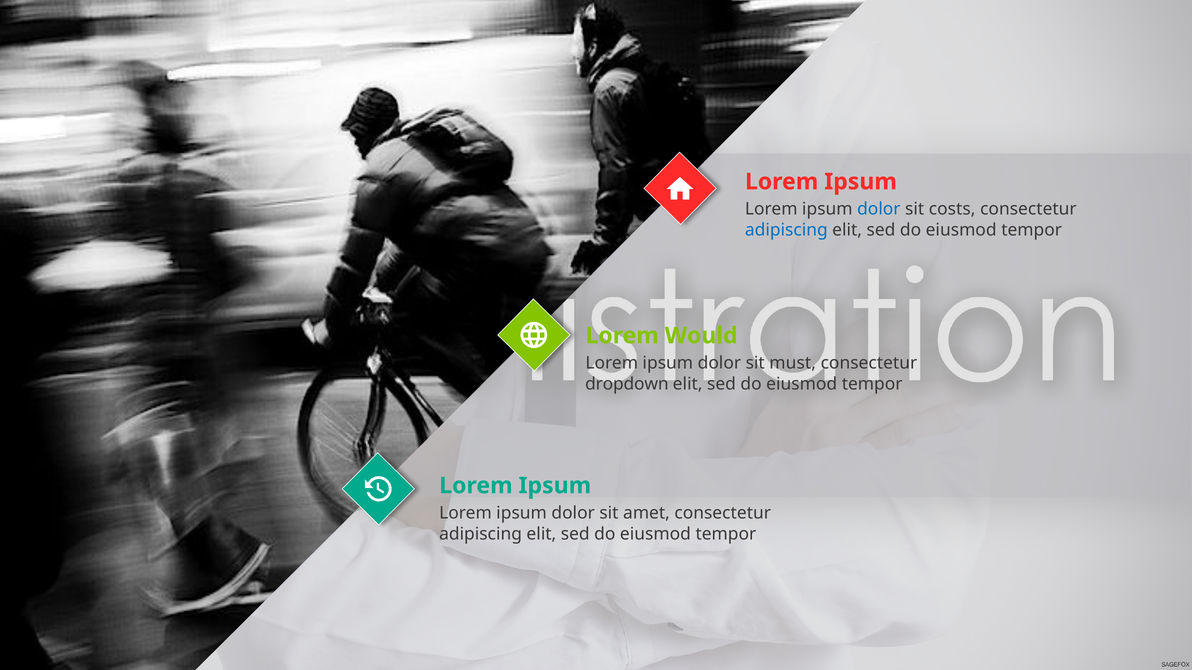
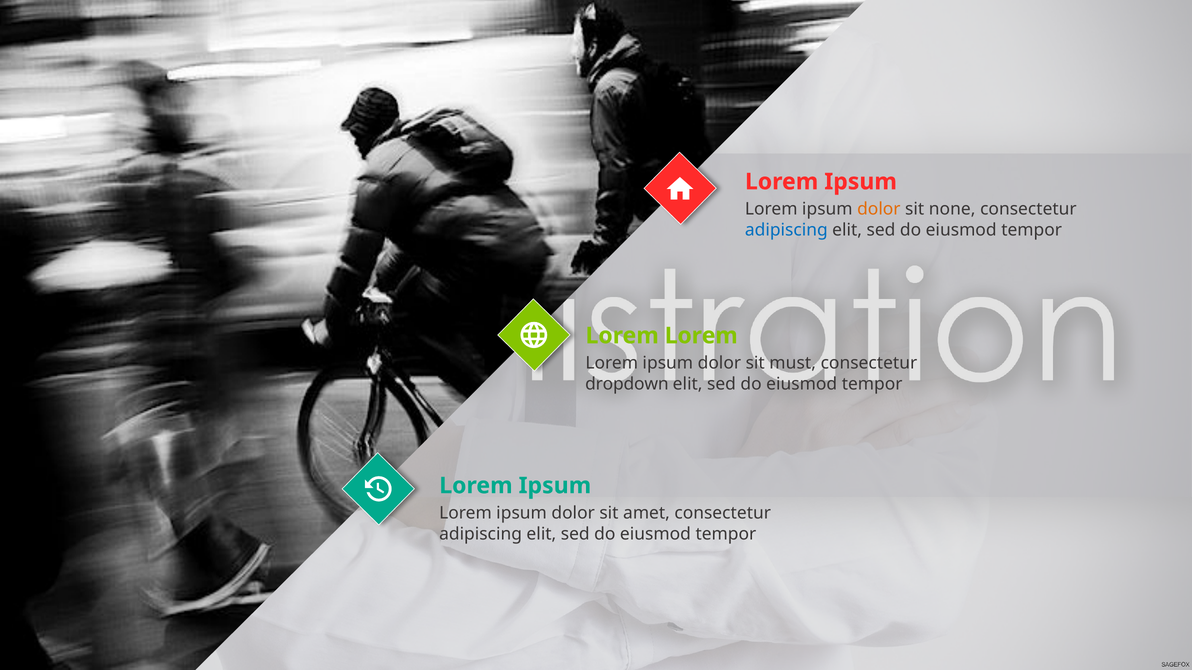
dolor at (879, 209) colour: blue -> orange
costs: costs -> none
Would at (701, 336): Would -> Lorem
